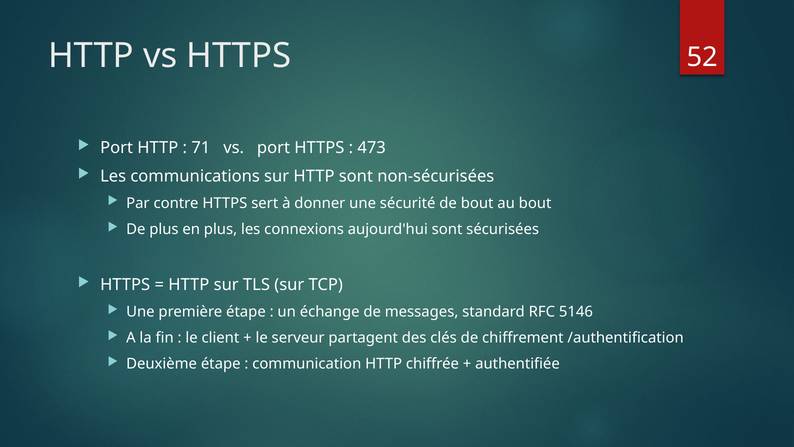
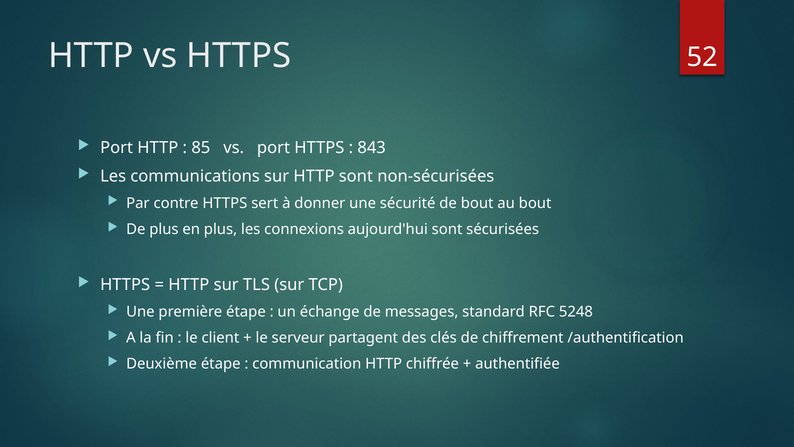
71: 71 -> 85
473: 473 -> 843
5146: 5146 -> 5248
